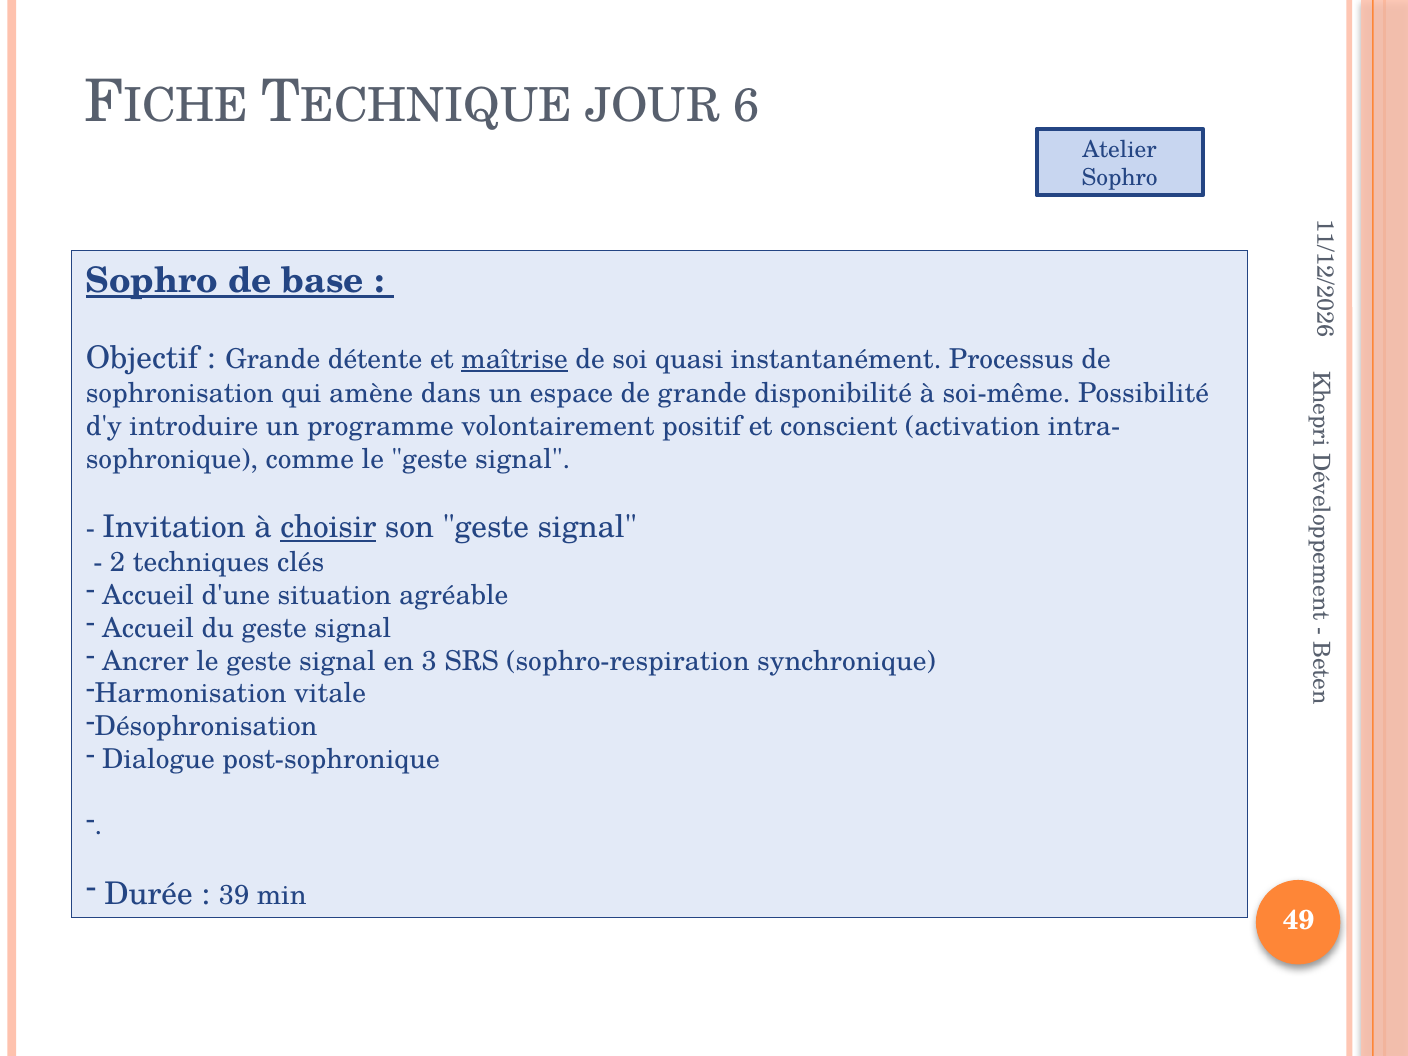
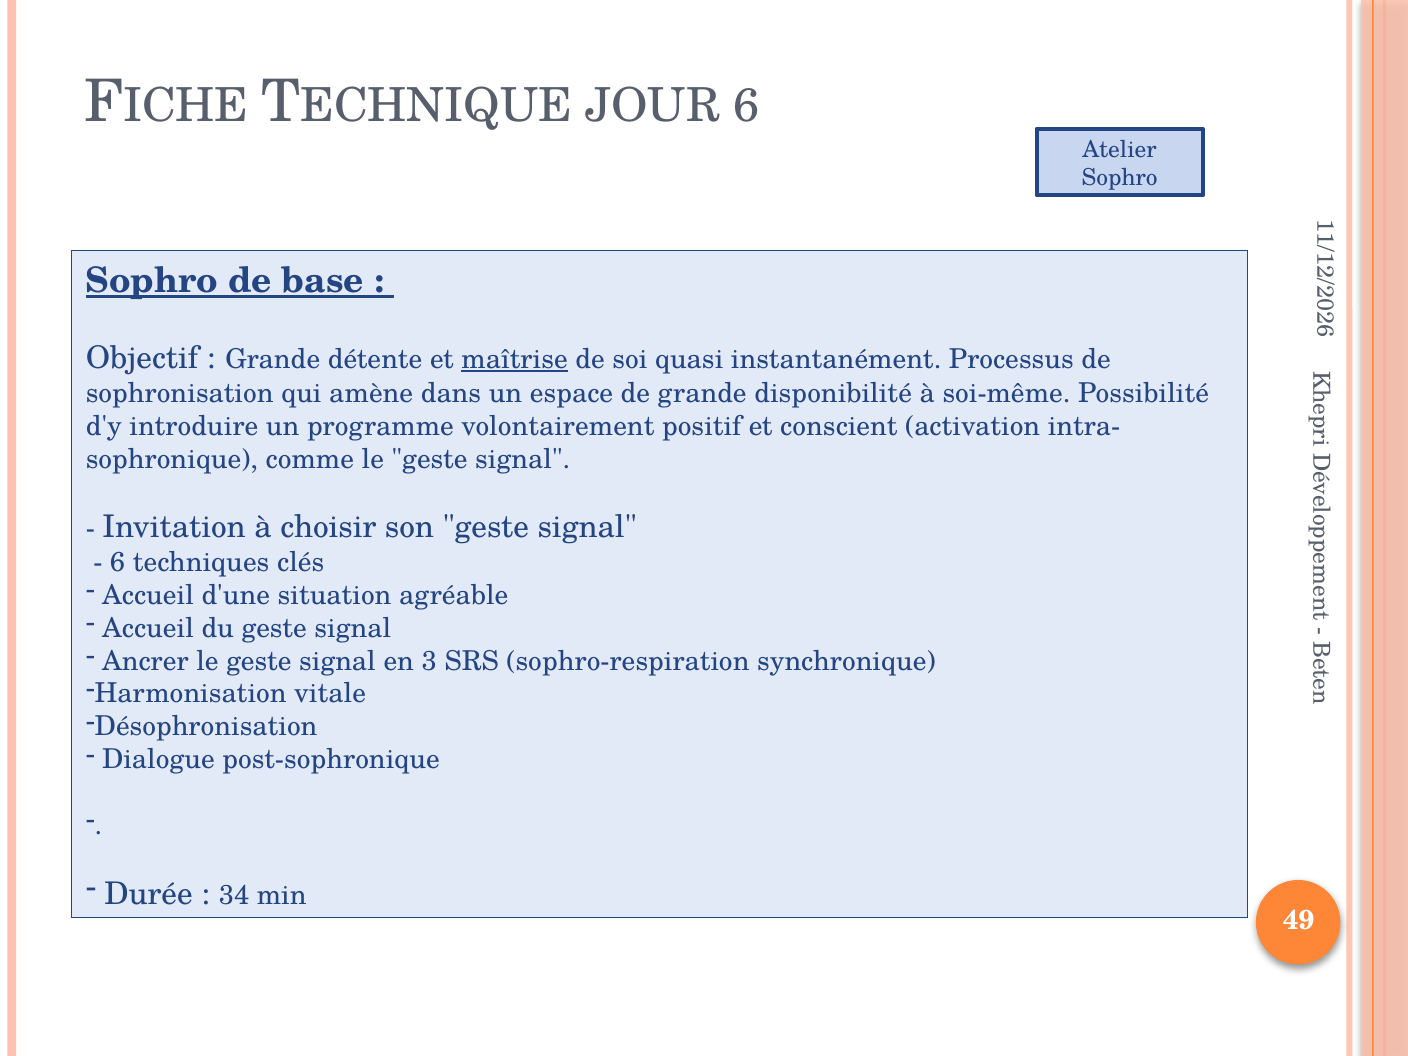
choisir underline: present -> none
2 at (118, 562): 2 -> 6
39: 39 -> 34
